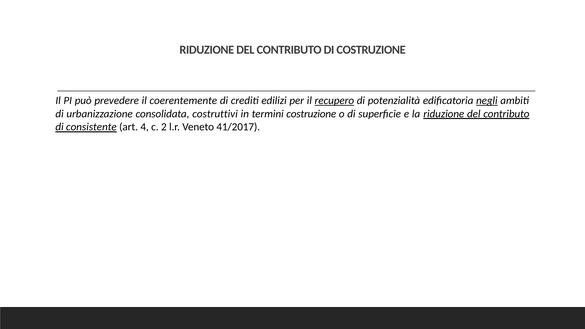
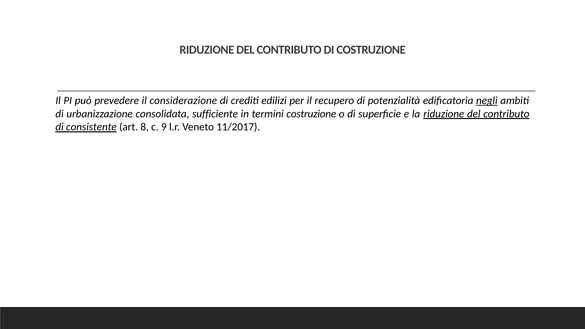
coerentemente: coerentemente -> considerazione
recupero underline: present -> none
costruttivi: costruttivi -> sufficiente
4: 4 -> 8
2: 2 -> 9
41/2017: 41/2017 -> 11/2017
